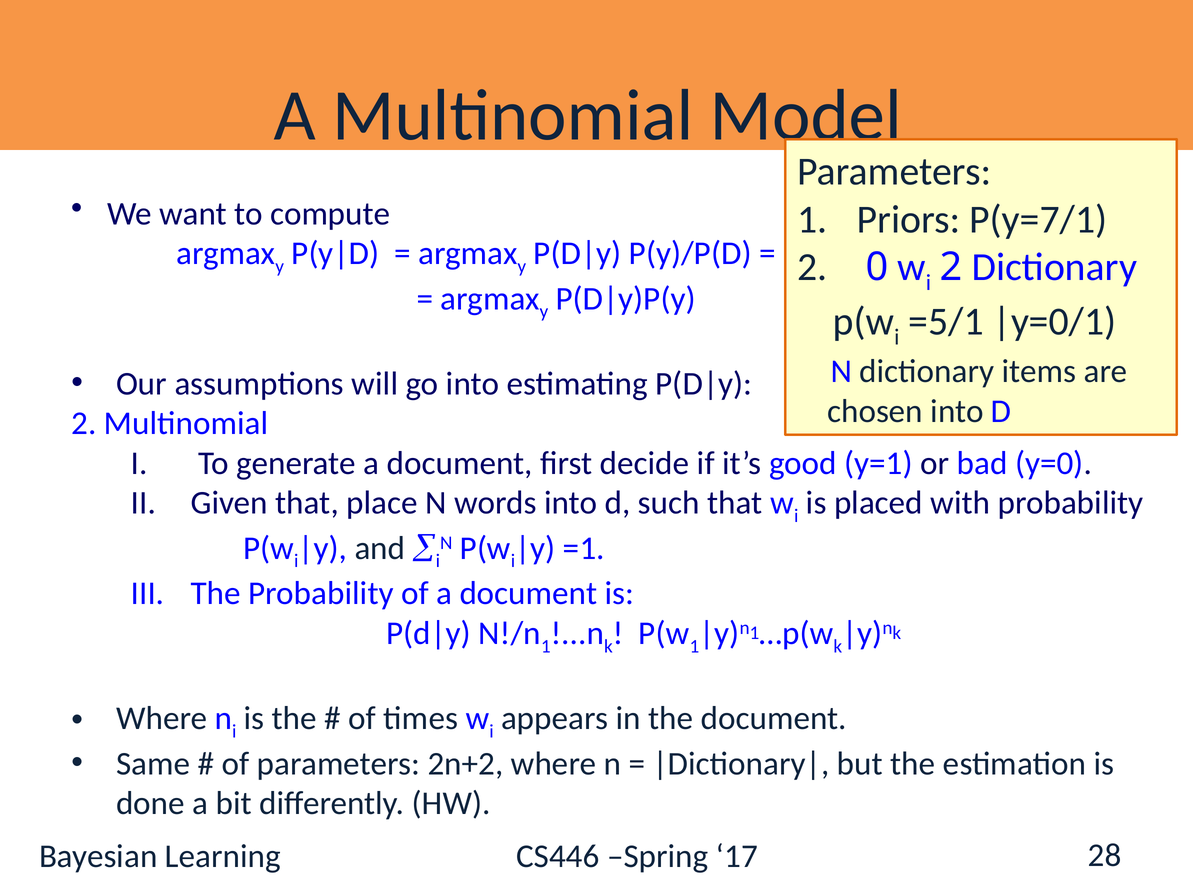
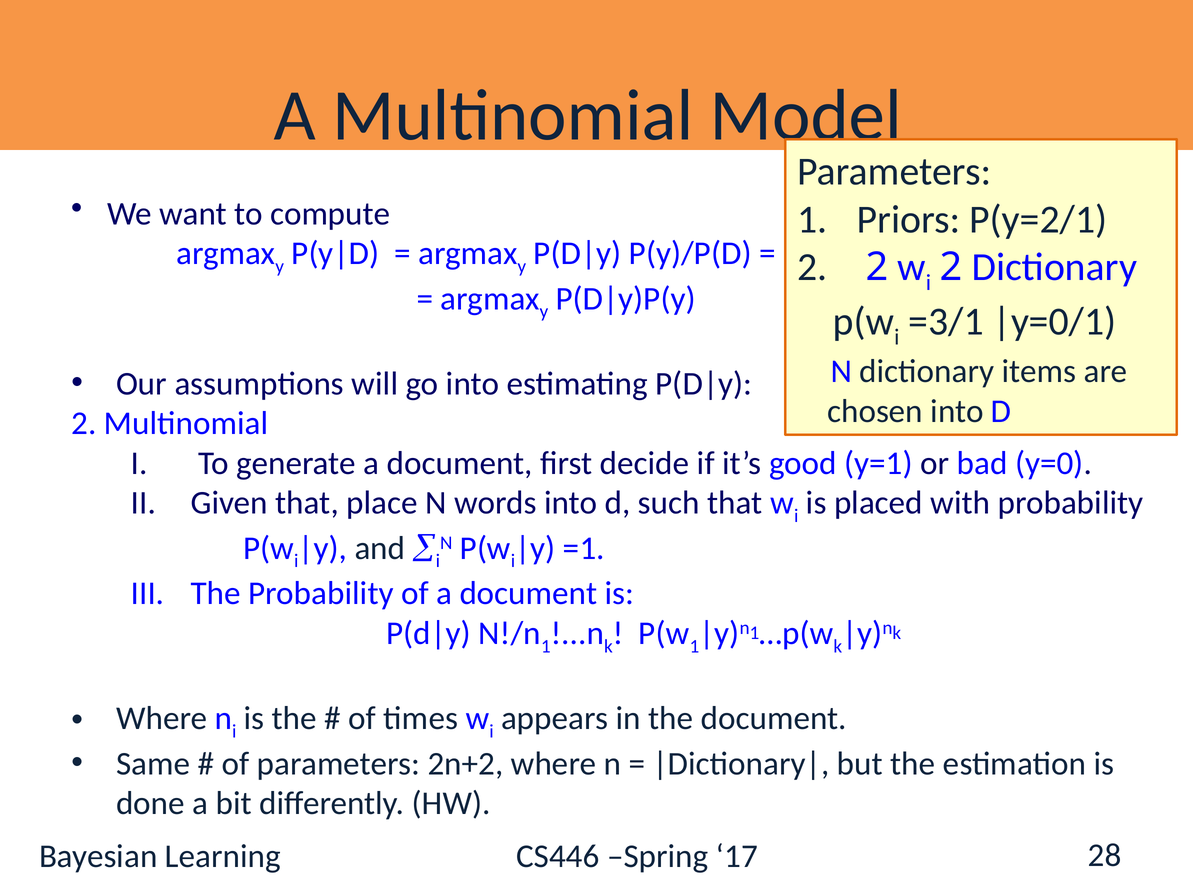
P(y=7/1: P(y=7/1 -> P(y=2/1
2 0: 0 -> 2
=5/1: =5/1 -> =3/1
